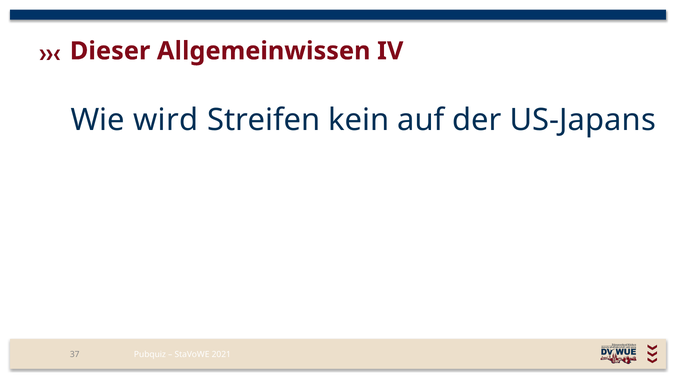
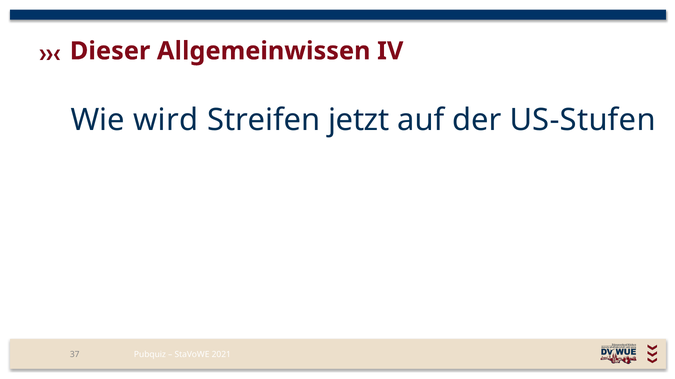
kein: kein -> jetzt
US-Japans: US-Japans -> US-Stufen
